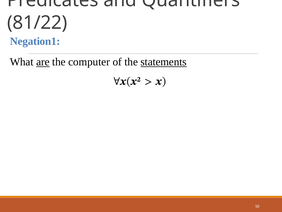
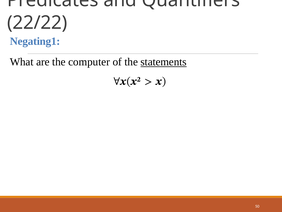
81/22: 81/22 -> 22/22
Negation1: Negation1 -> Negating1
are underline: present -> none
